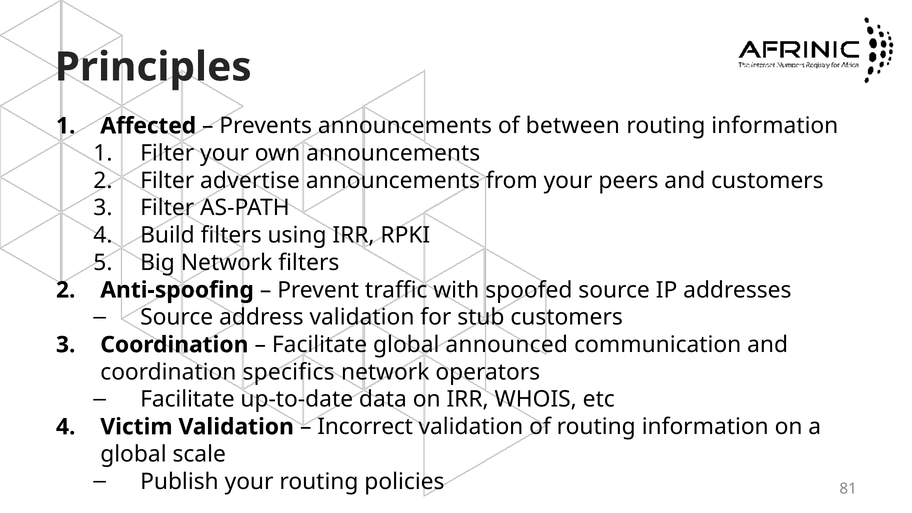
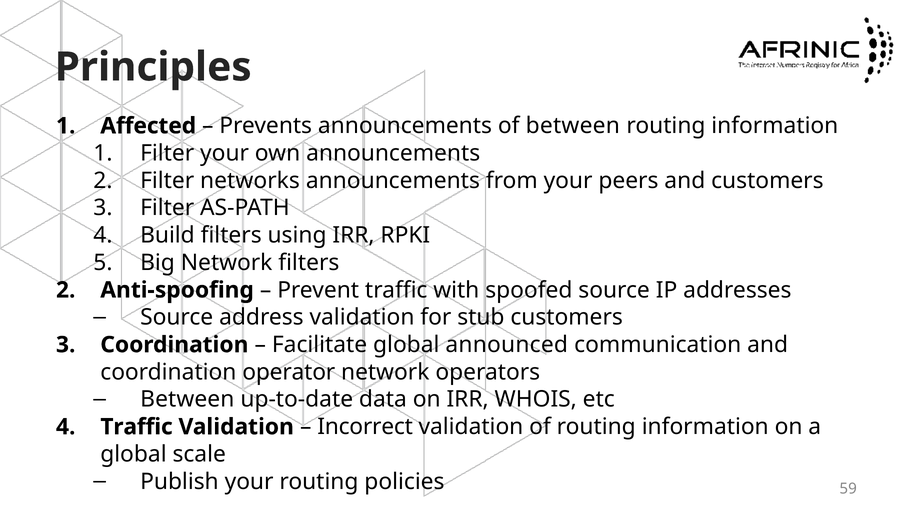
advertise: advertise -> networks
specifics: specifics -> operator
Facilitate at (187, 399): Facilitate -> Between
Victim at (136, 427): Victim -> Traffic
81: 81 -> 59
